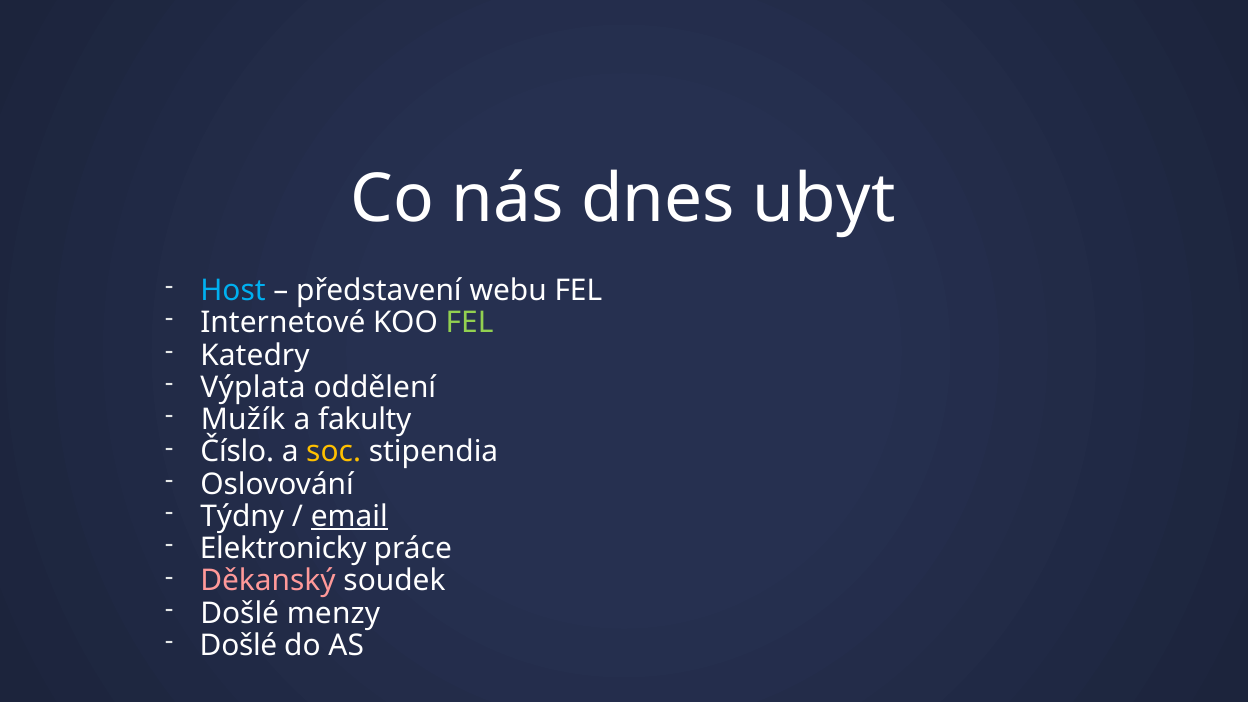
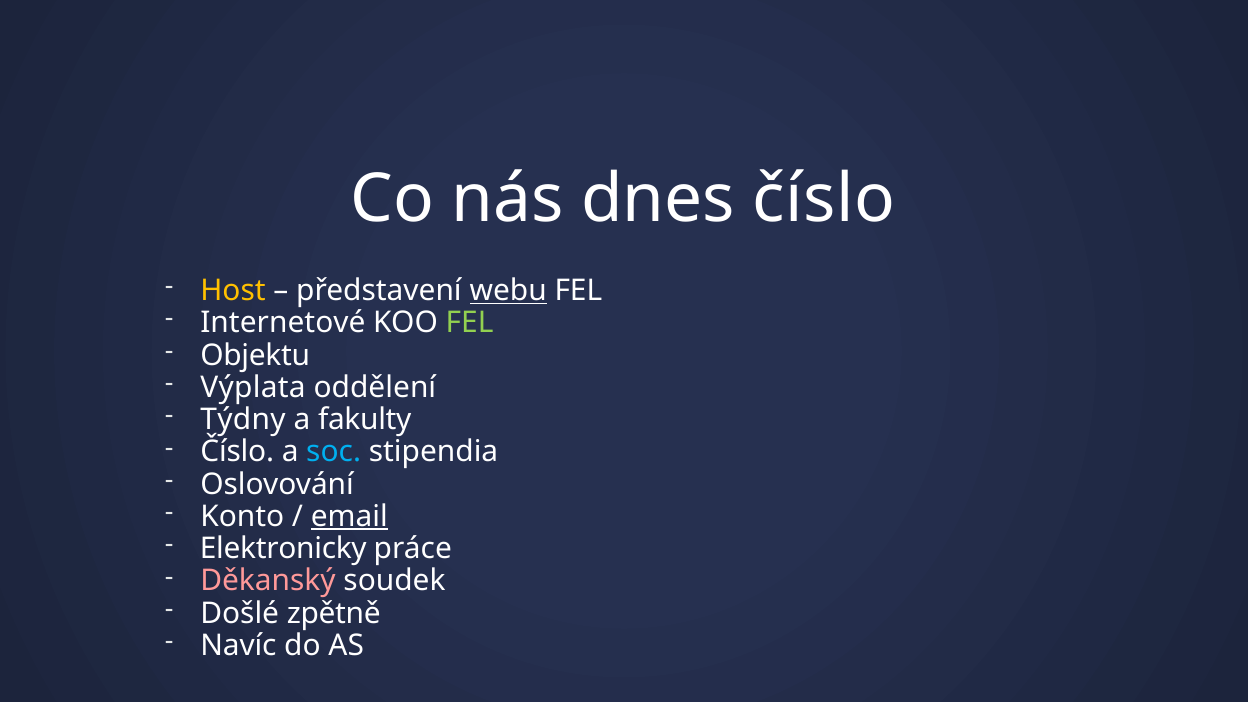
dnes ubyt: ubyt -> číslo
Host colour: light blue -> yellow
webu underline: none -> present
Katedry: Katedry -> Objektu
Mužík: Mužík -> Týdny
soc colour: yellow -> light blue
Týdny: Týdny -> Konto
menzy: menzy -> zpětně
Došlé at (239, 646): Došlé -> Navíc
